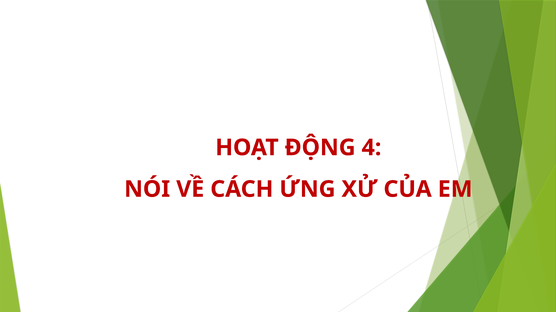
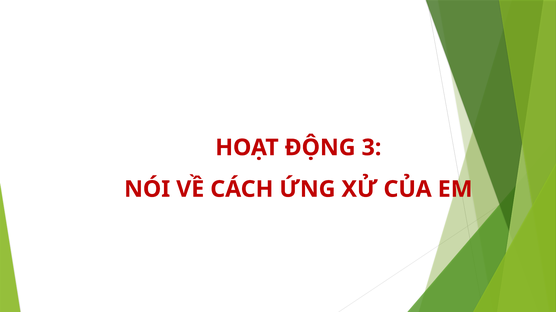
4: 4 -> 3
